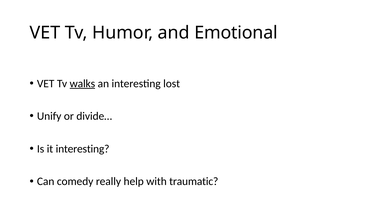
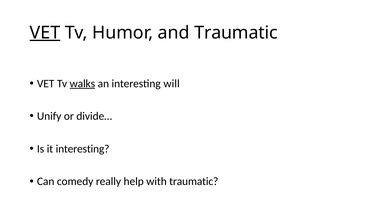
VET at (45, 33) underline: none -> present
and Emotional: Emotional -> Traumatic
lost: lost -> will
